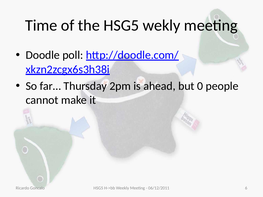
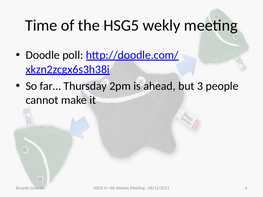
0: 0 -> 3
